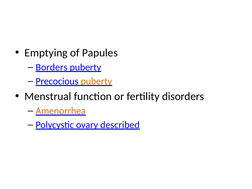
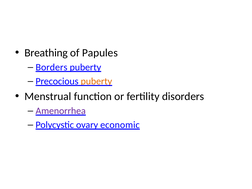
Emptying: Emptying -> Breathing
Amenorrhea colour: orange -> purple
described: described -> economic
